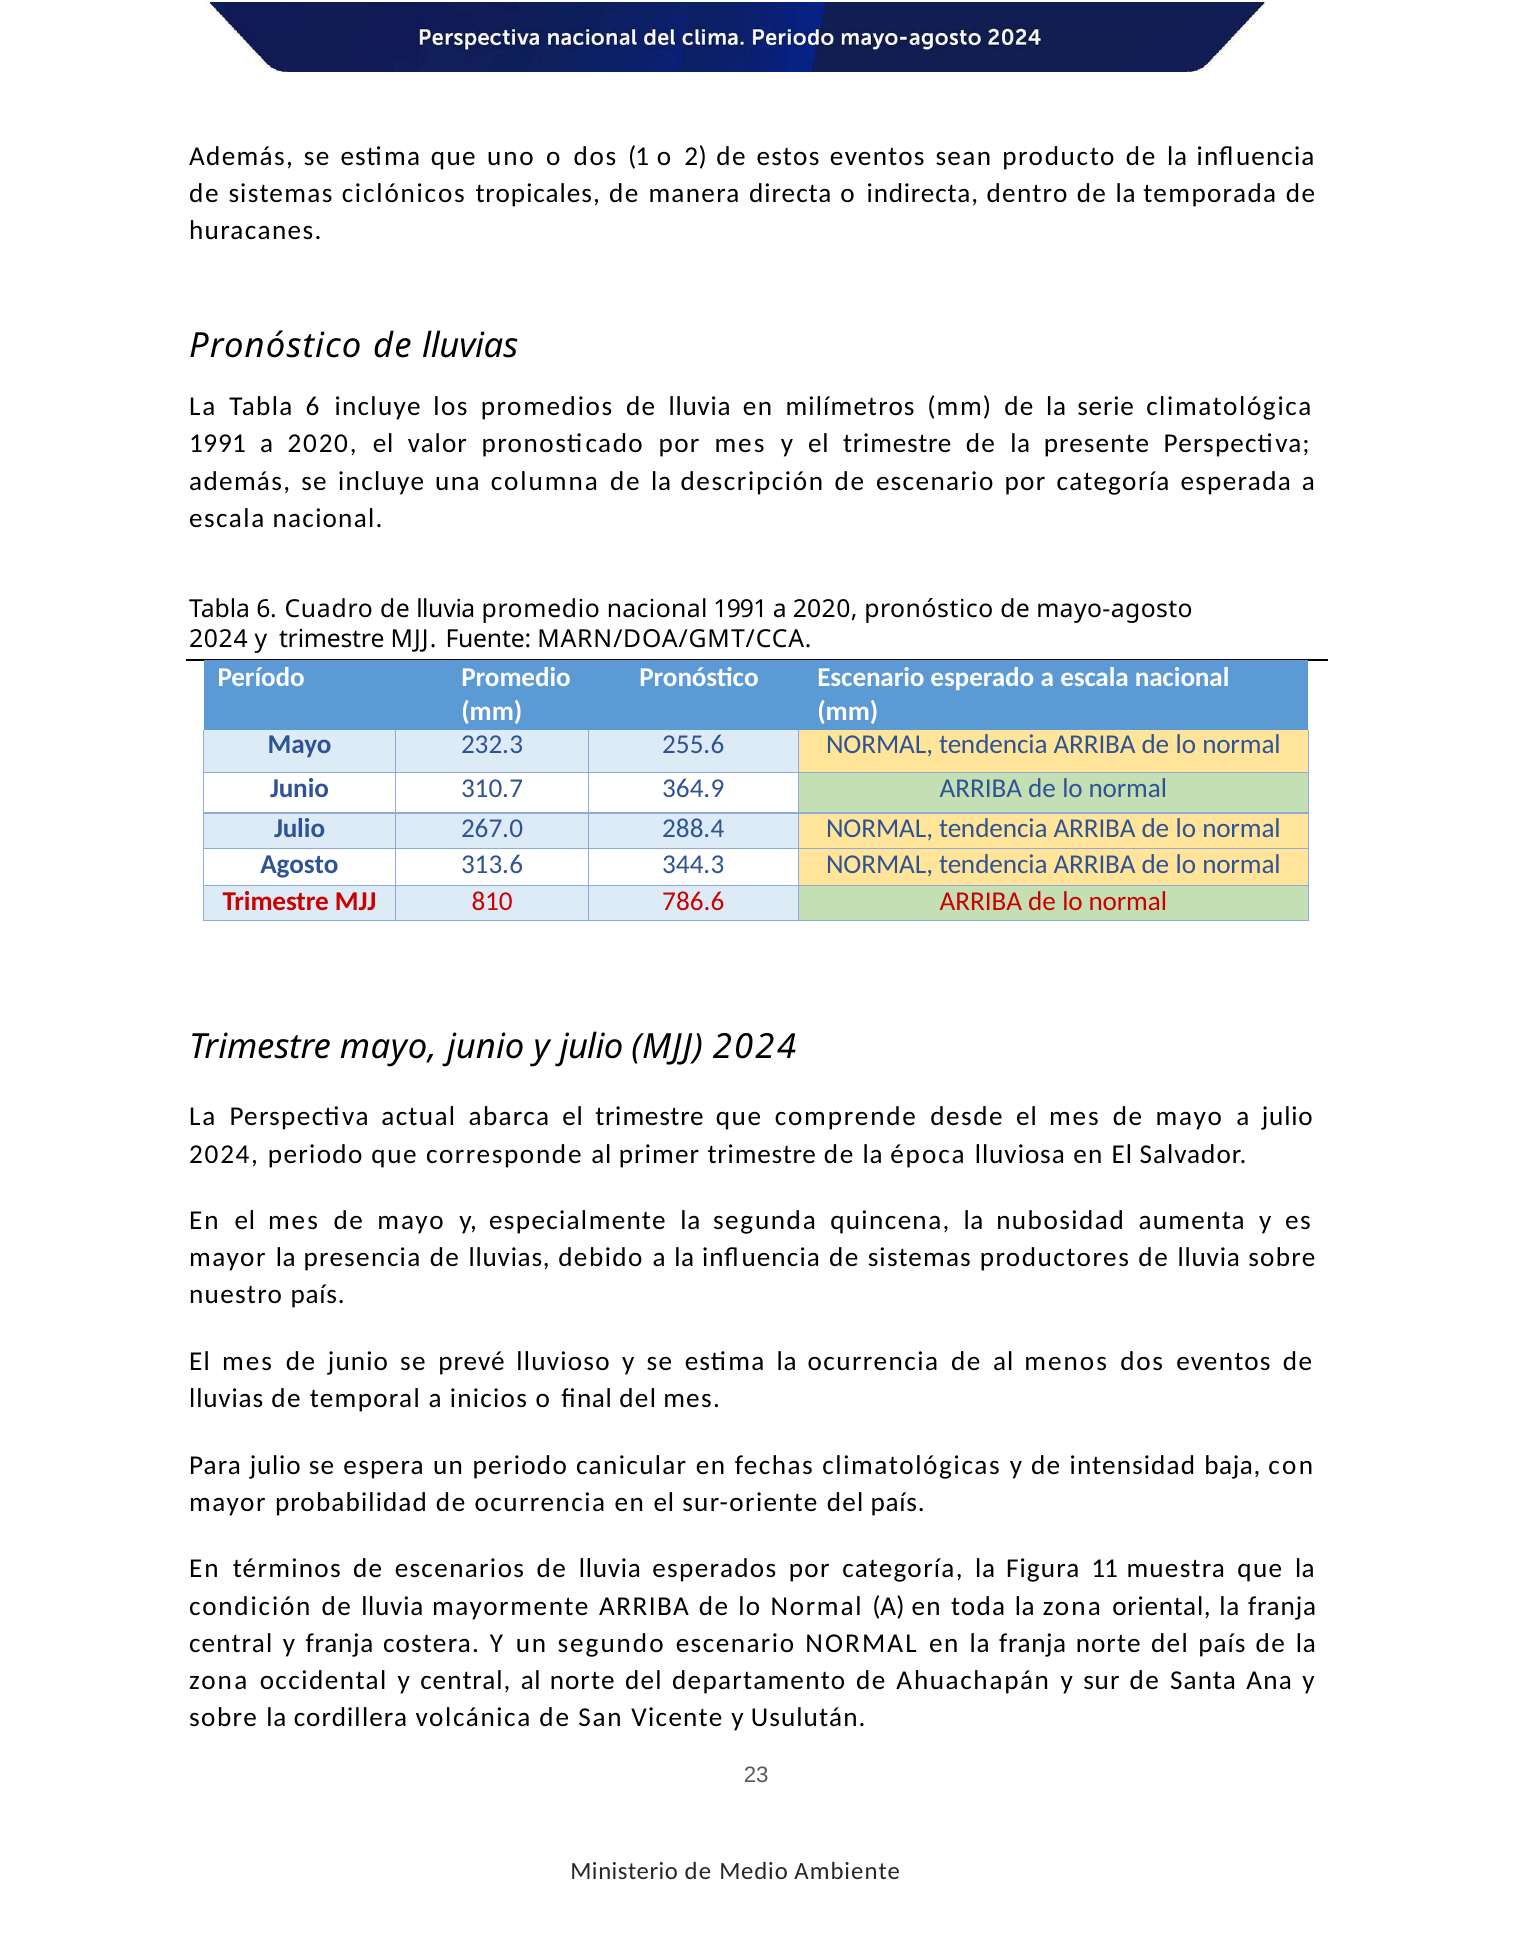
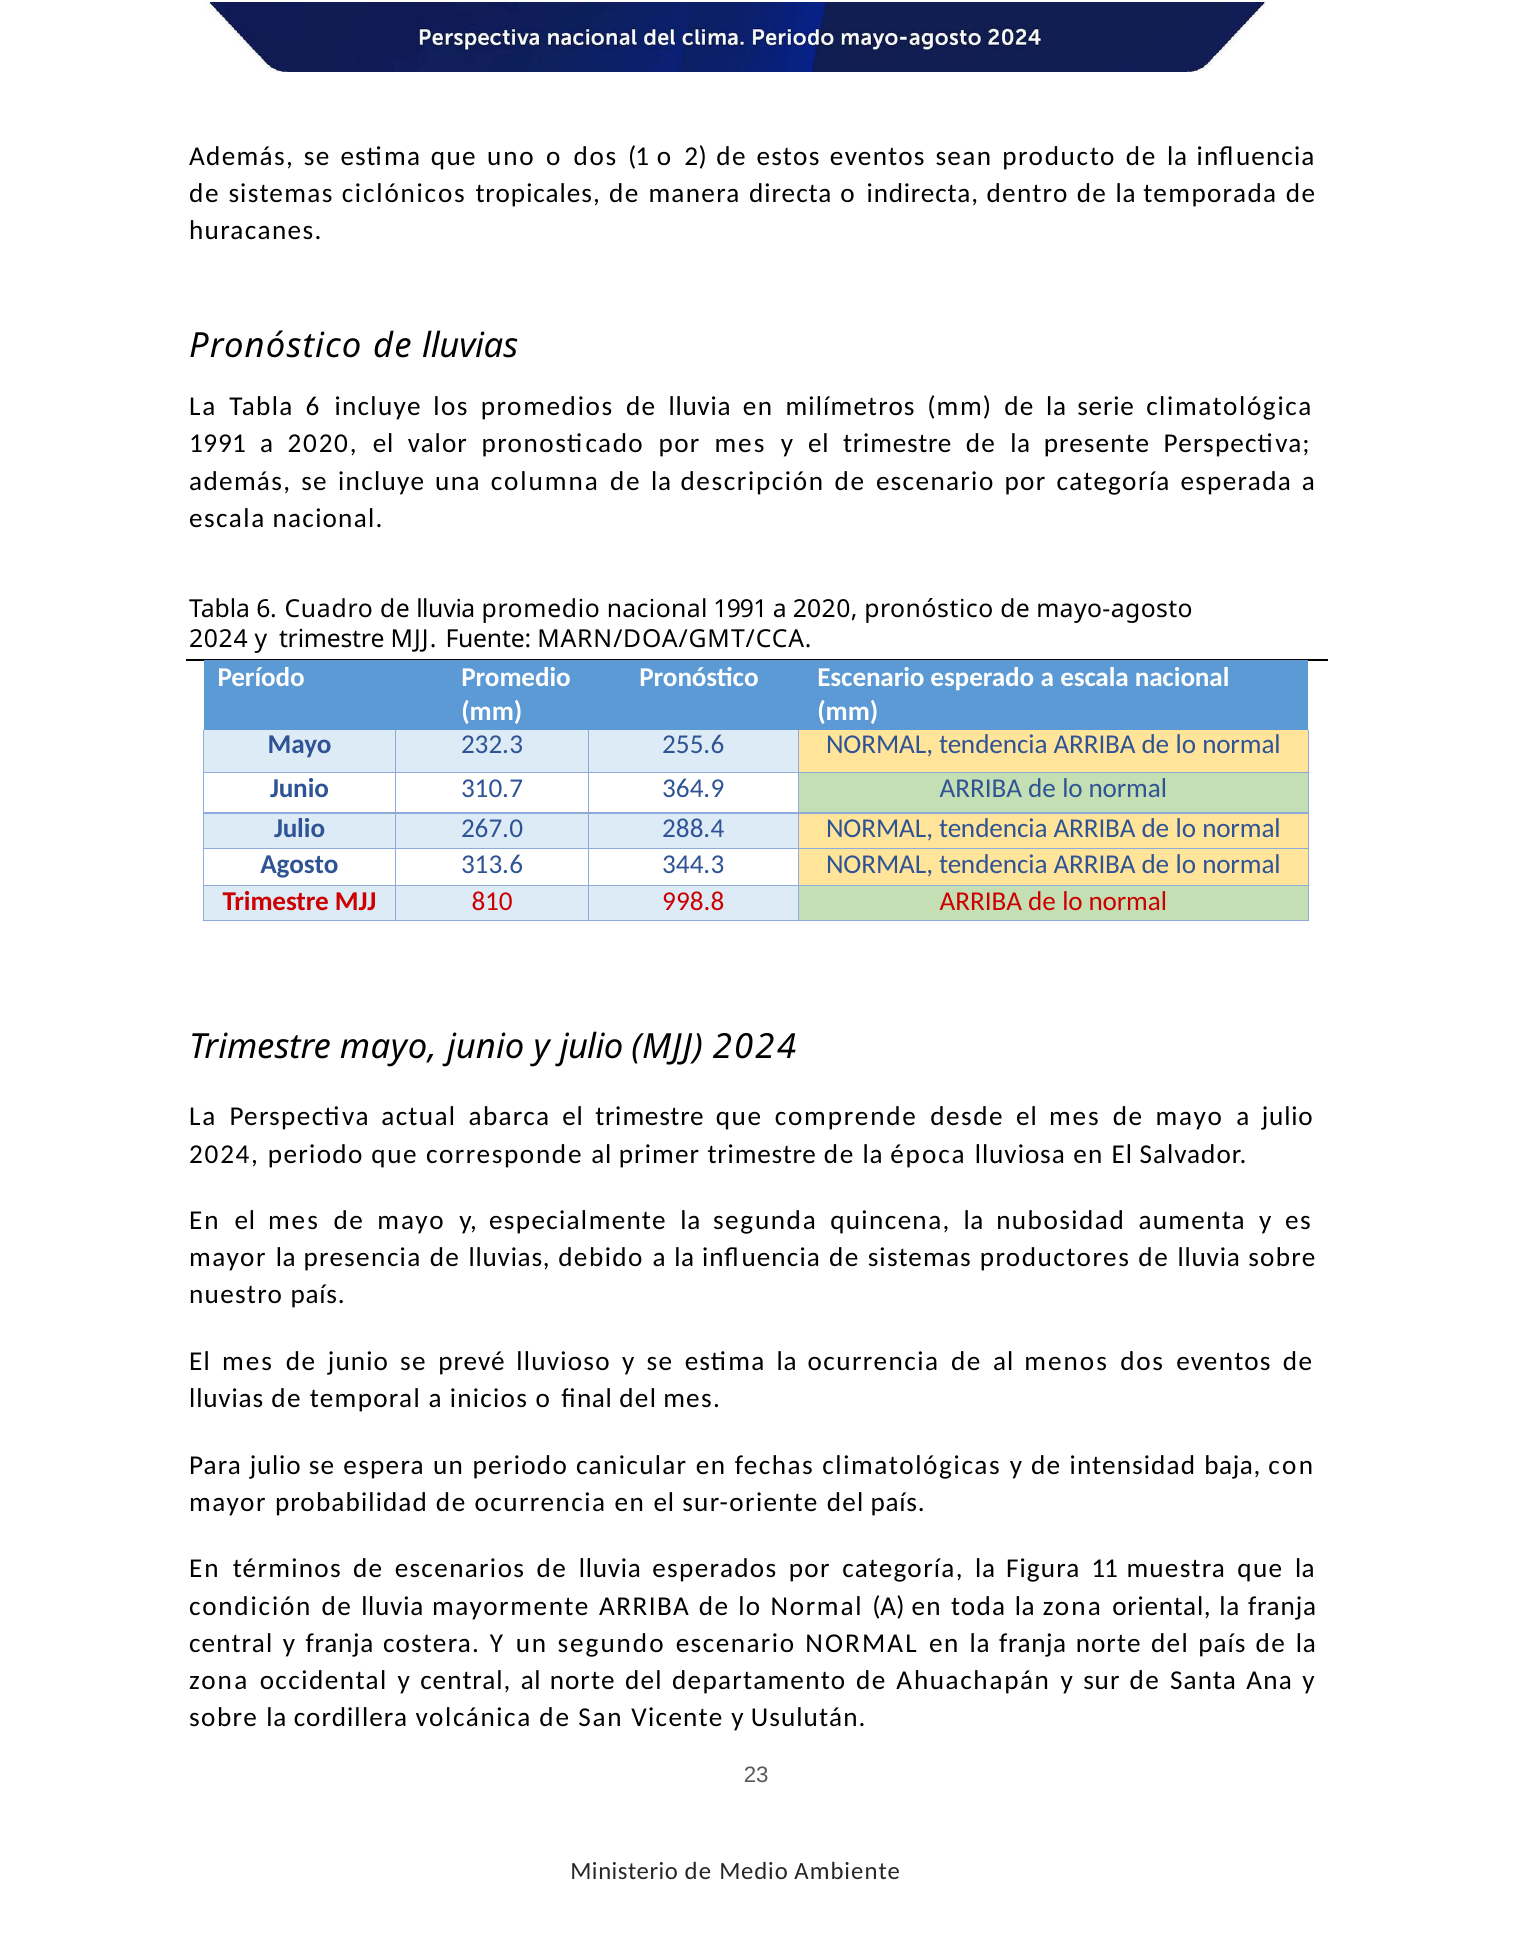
786.6: 786.6 -> 998.8
